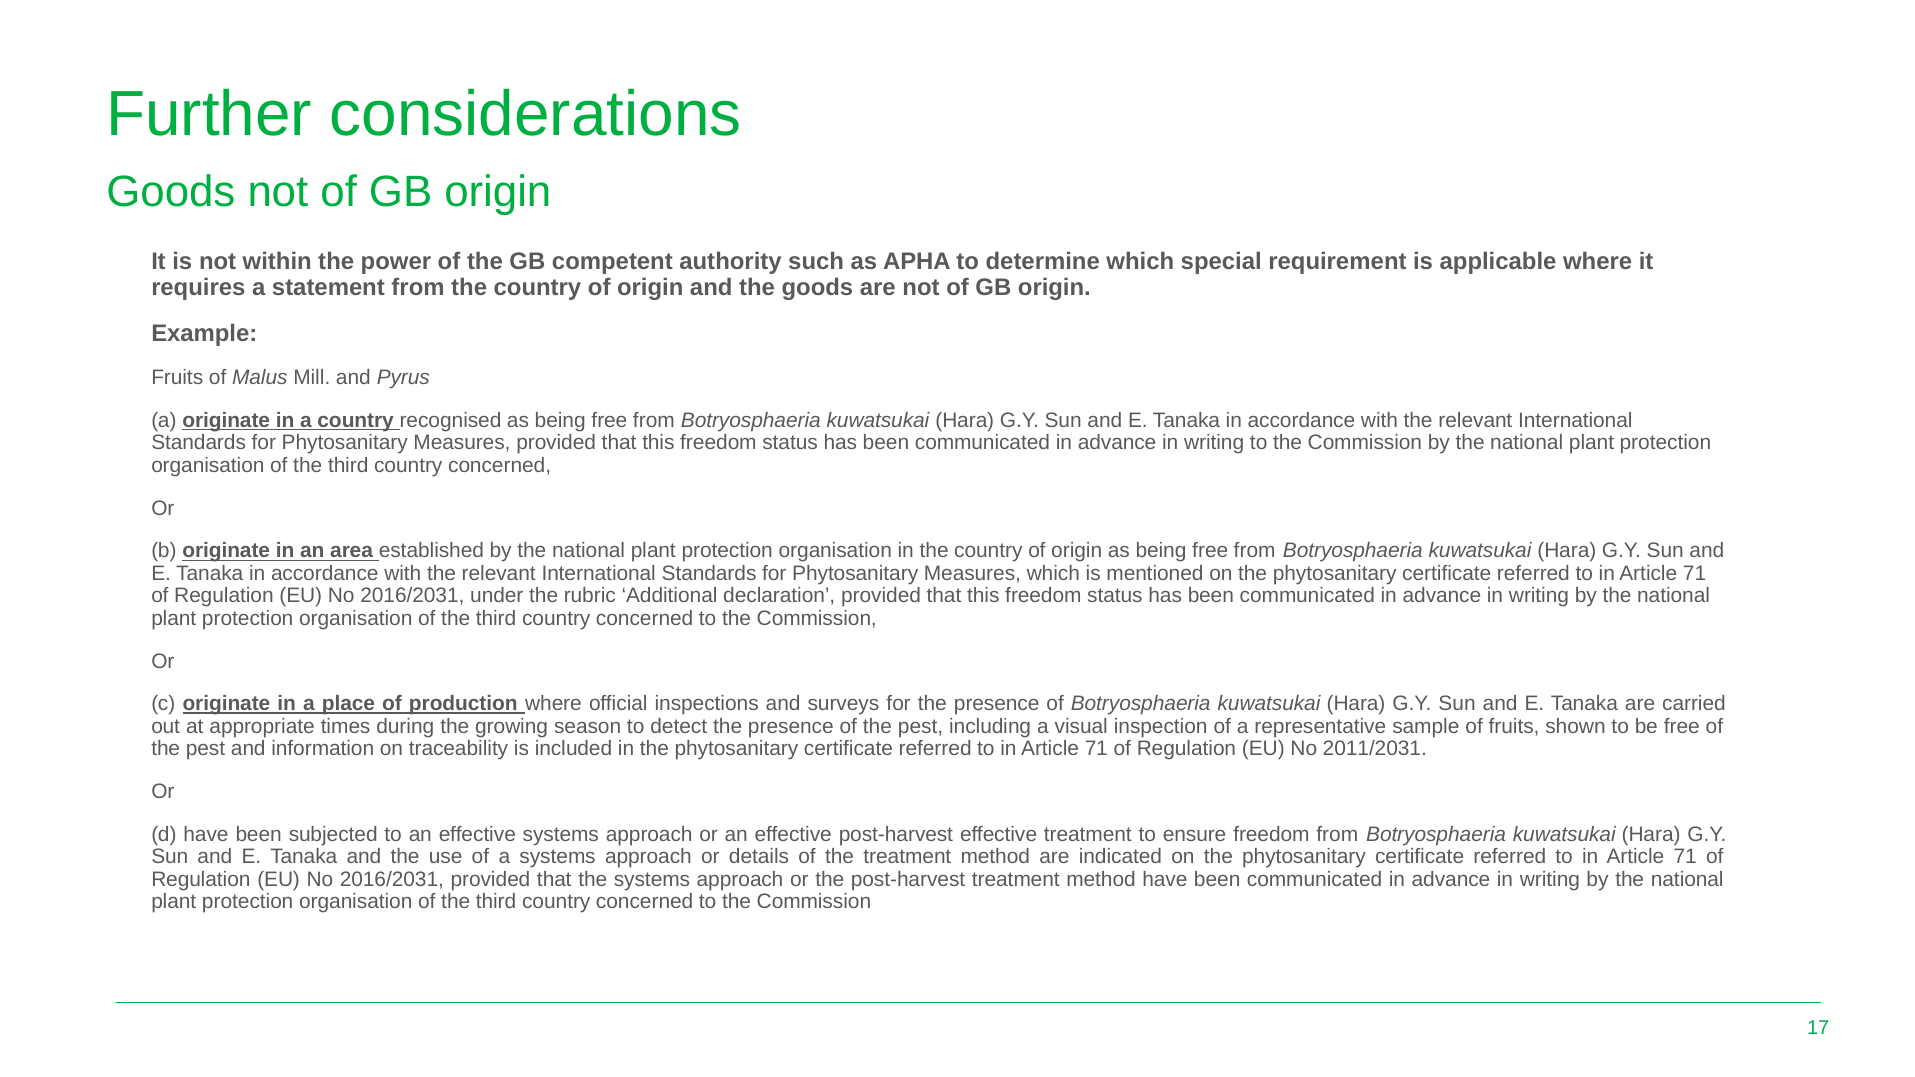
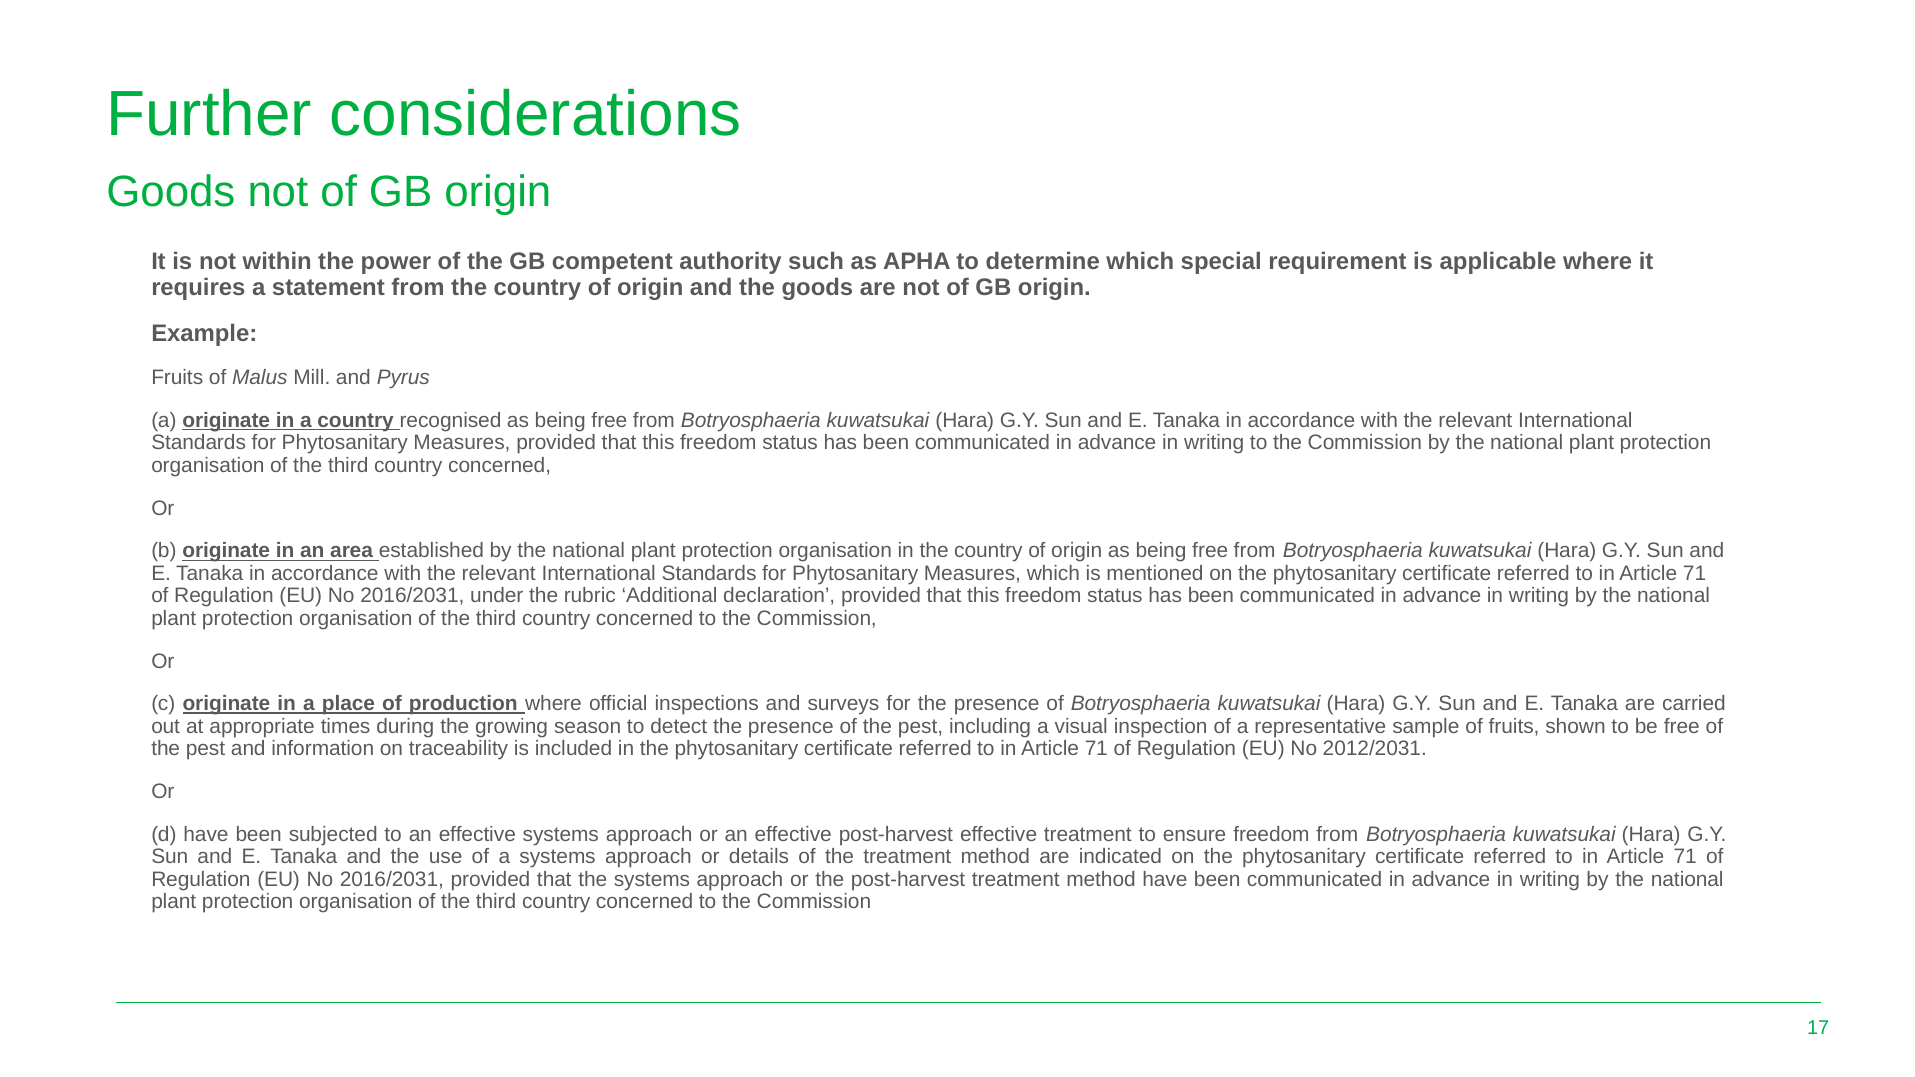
2011/2031: 2011/2031 -> 2012/2031
